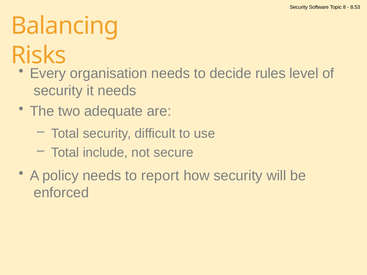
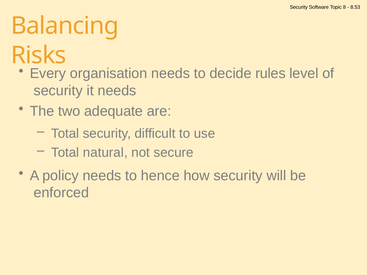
include: include -> natural
report: report -> hence
